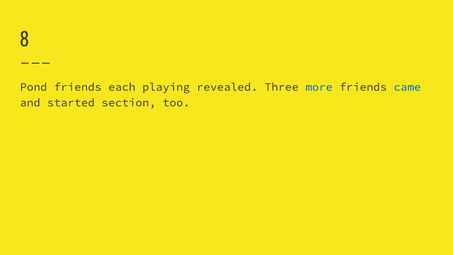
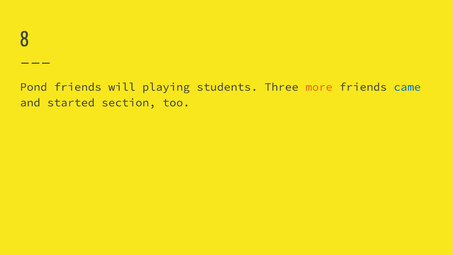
each: each -> will
revealed: revealed -> students
more colour: blue -> orange
